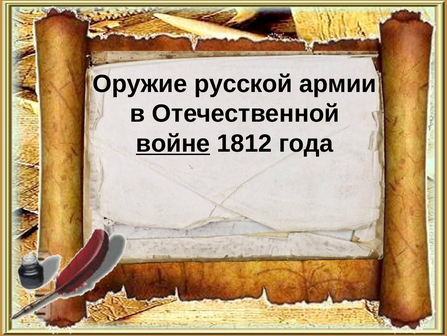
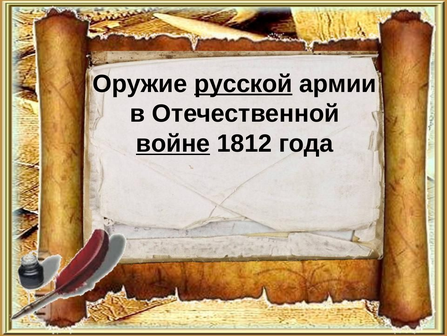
русской underline: none -> present
